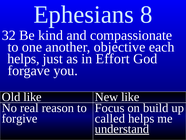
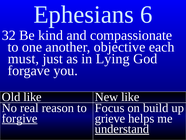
8: 8 -> 6
helps at (24, 59): helps -> must
Effort: Effort -> Lying
forgive underline: none -> present
called: called -> grieve
